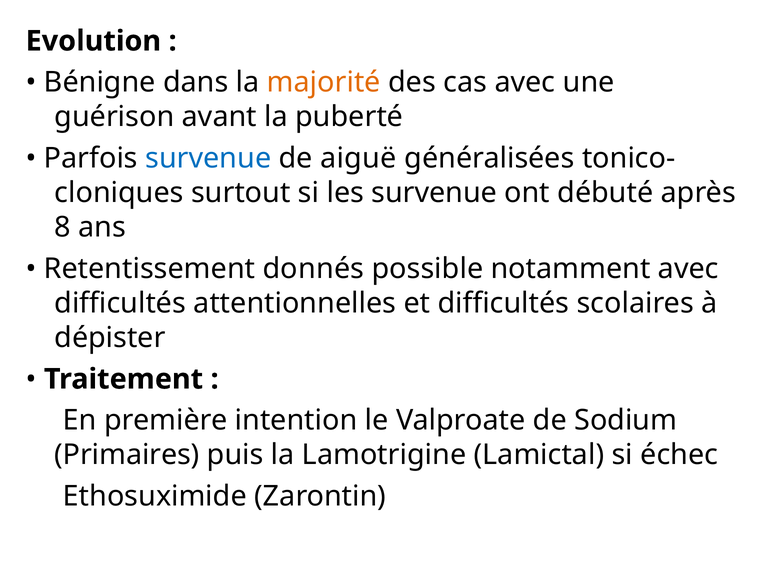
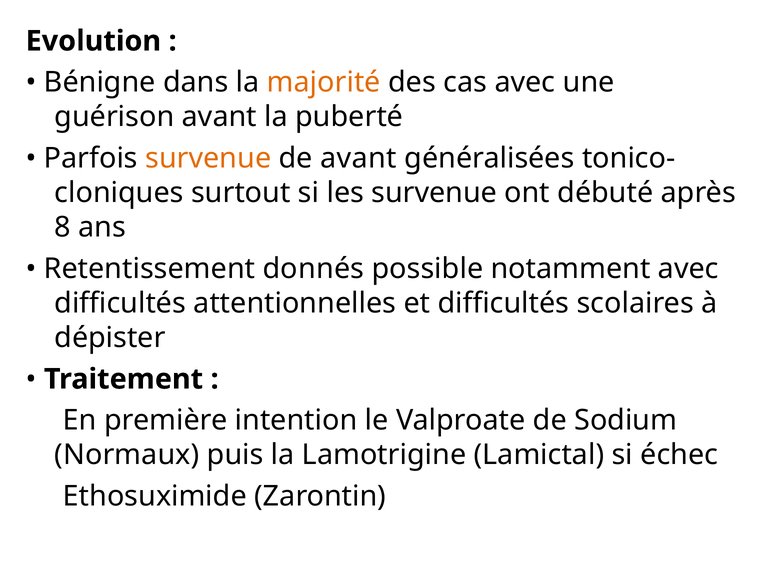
survenue at (208, 158) colour: blue -> orange
de aiguë: aiguë -> avant
Primaires: Primaires -> Normaux
